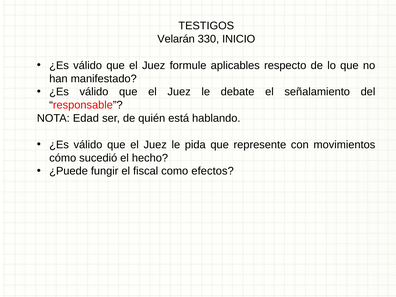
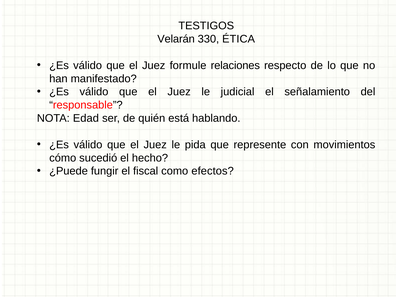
INICIO: INICIO -> ÉTICA
aplicables: aplicables -> relaciones
debate: debate -> judicial
